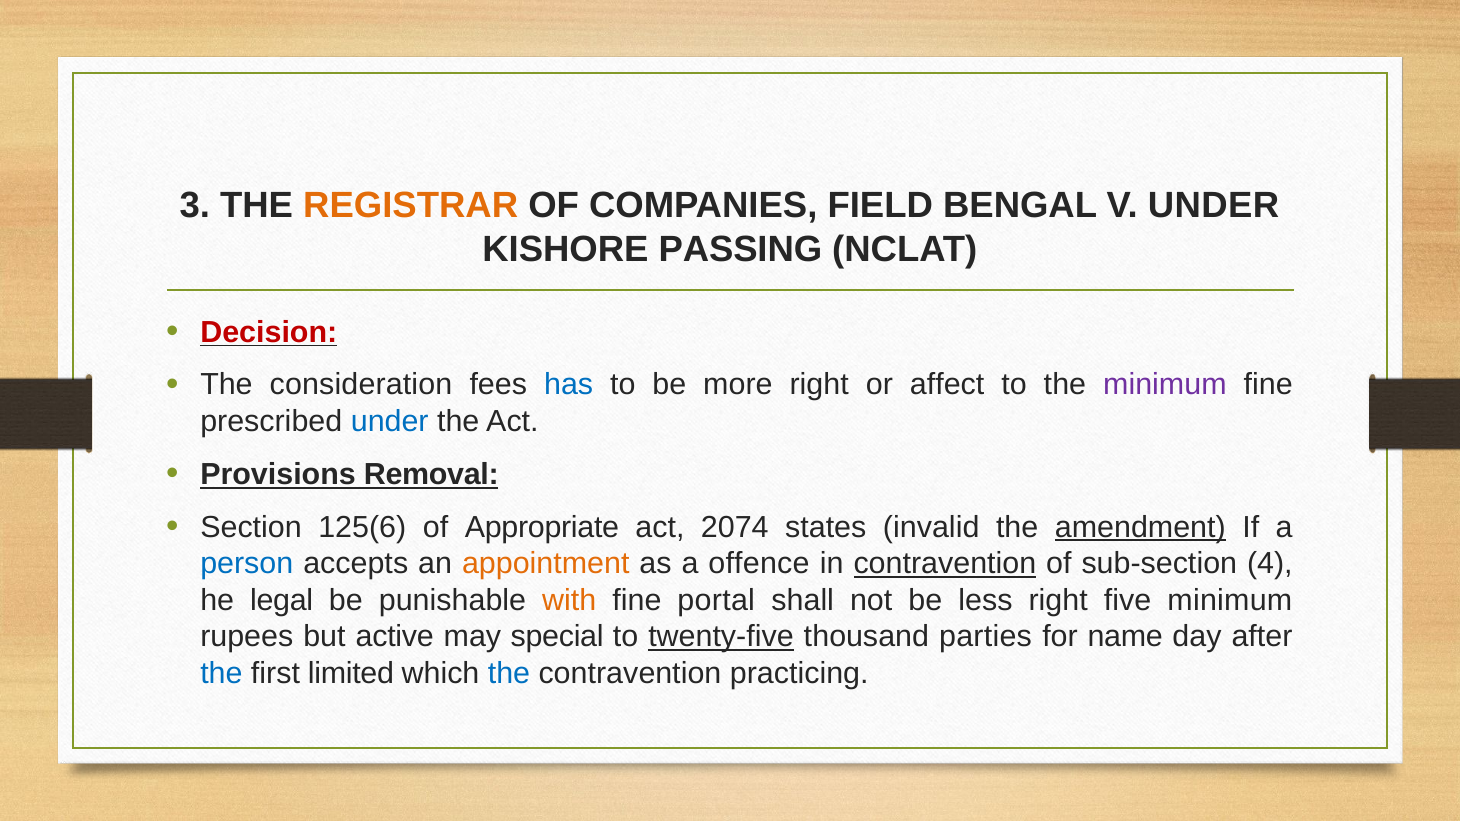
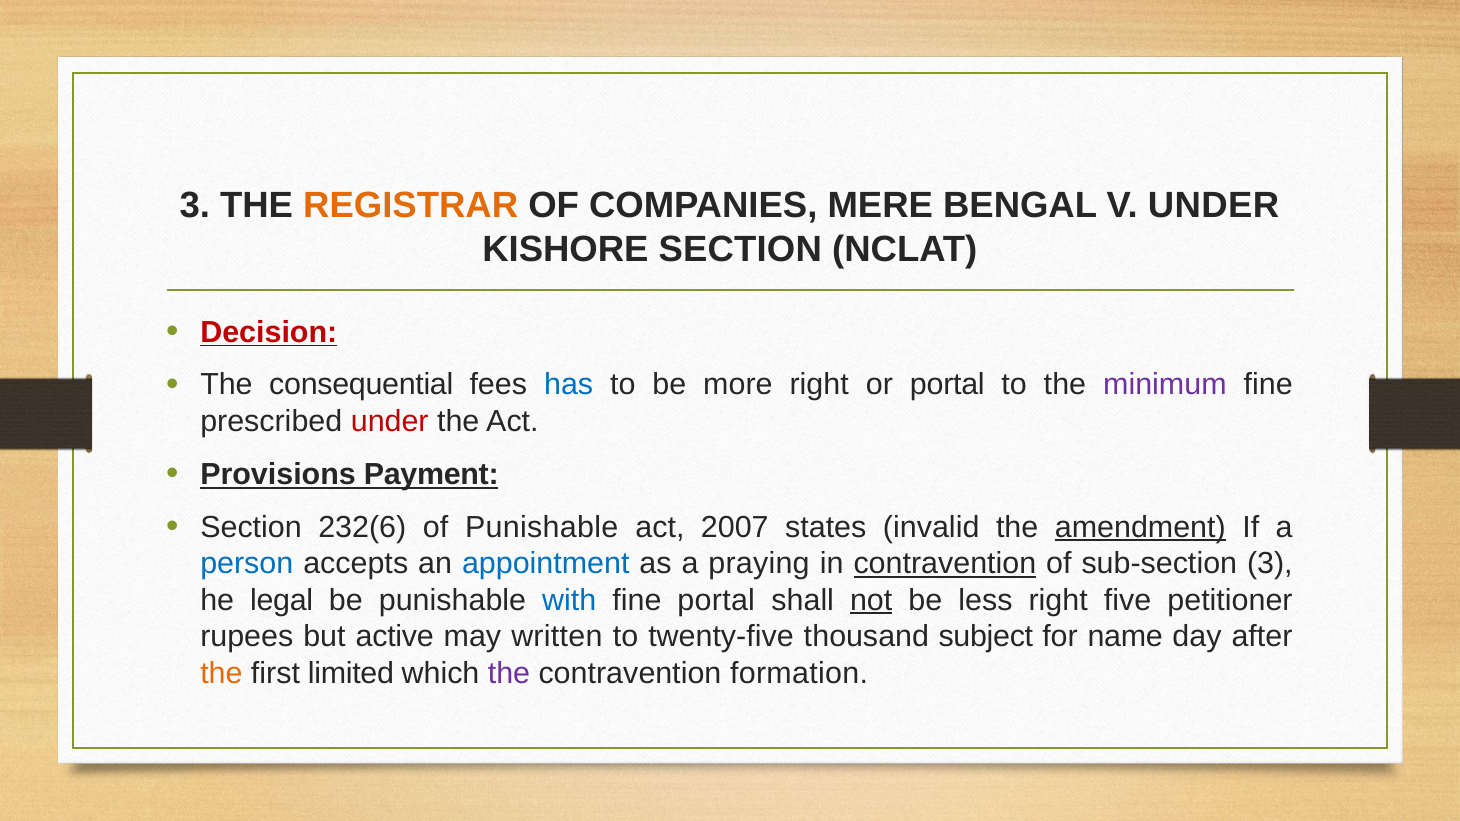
FIELD: FIELD -> MERE
KISHORE PASSING: PASSING -> SECTION
consideration: consideration -> consequential
or affect: affect -> portal
under at (390, 422) colour: blue -> red
Removal: Removal -> Payment
125(6: 125(6 -> 232(6
of Appropriate: Appropriate -> Punishable
2074: 2074 -> 2007
appointment colour: orange -> blue
offence: offence -> praying
sub-section 4: 4 -> 3
with colour: orange -> blue
not underline: none -> present
five minimum: minimum -> petitioner
special: special -> written
twenty-five underline: present -> none
parties: parties -> subject
the at (221, 673) colour: blue -> orange
the at (509, 673) colour: blue -> purple
practicing: practicing -> formation
